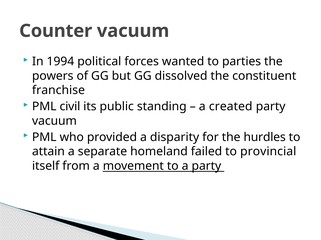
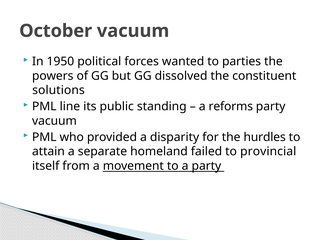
Counter: Counter -> October
1994: 1994 -> 1950
franchise: franchise -> solutions
civil: civil -> line
created: created -> reforms
